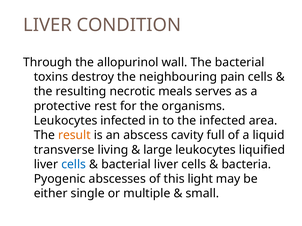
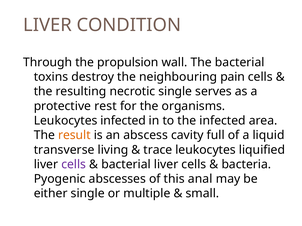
allopurinol: allopurinol -> propulsion
necrotic meals: meals -> single
large: large -> trace
cells at (74, 165) colour: blue -> purple
light: light -> anal
